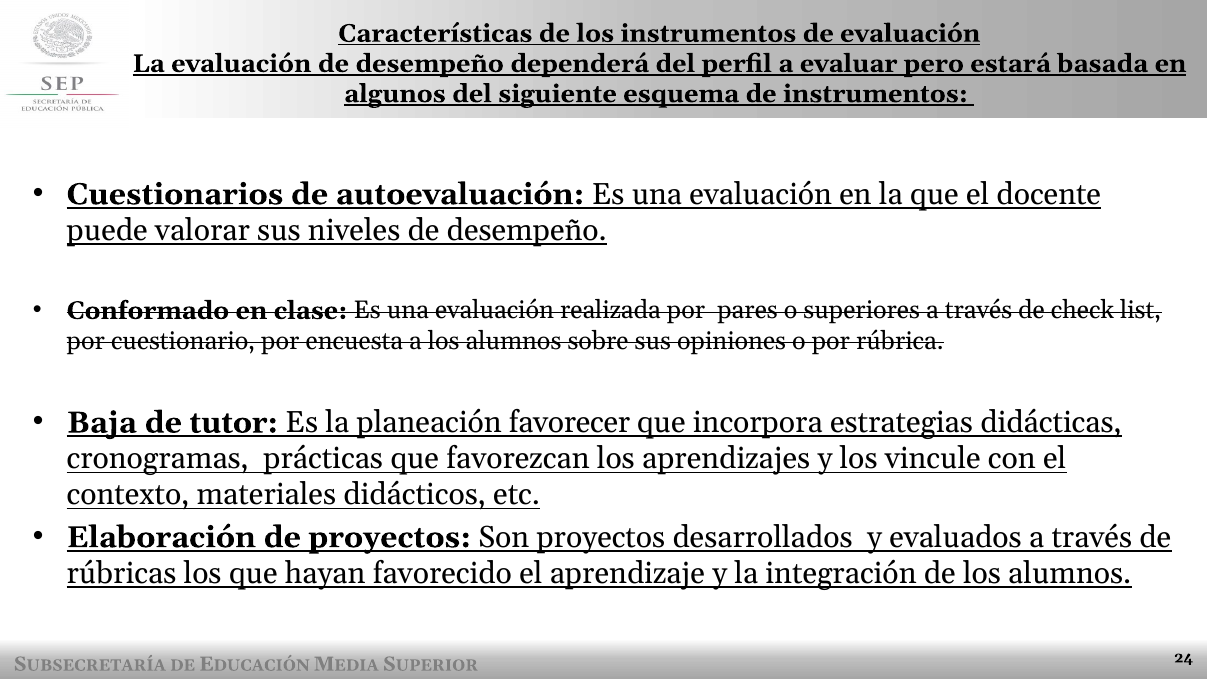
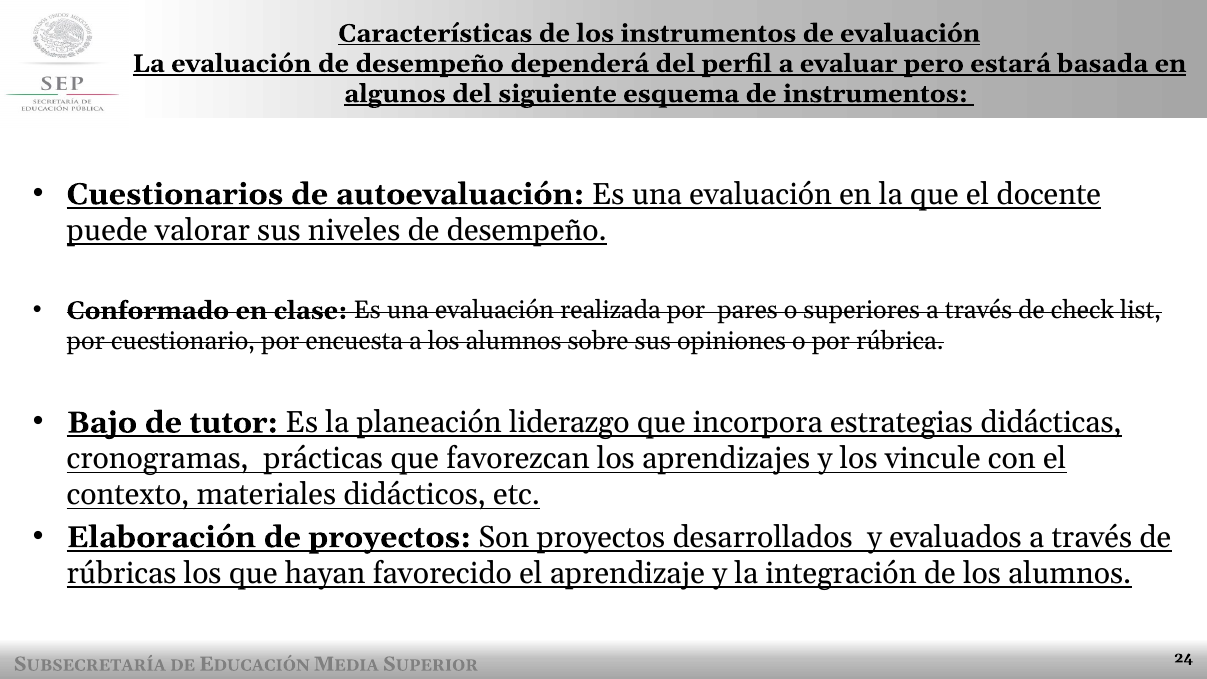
Baja: Baja -> Bajo
favorecer: favorecer -> liderazgo
